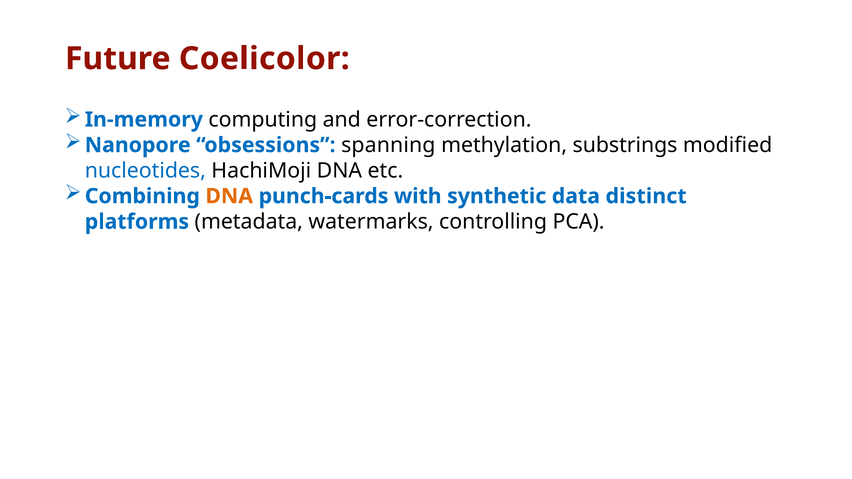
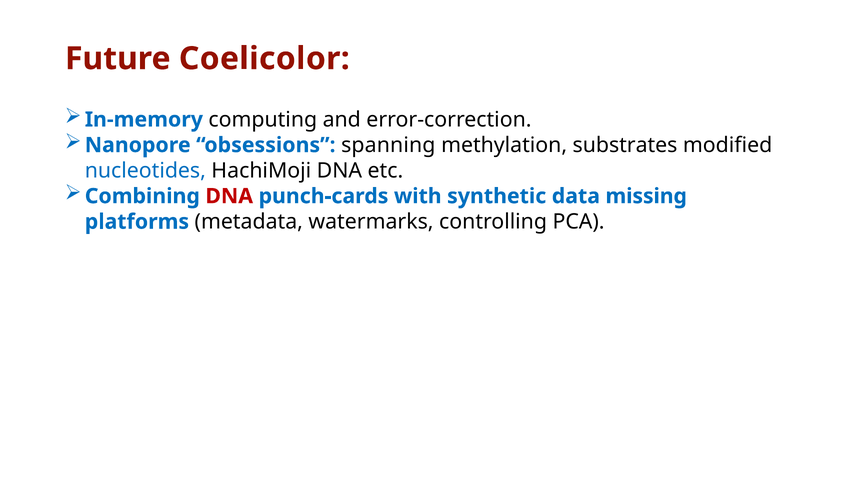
substrings: substrings -> substrates
DNA at (229, 196) colour: orange -> red
distinct: distinct -> missing
